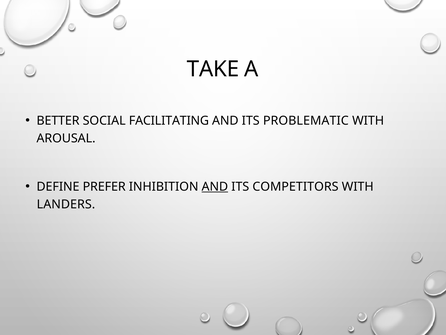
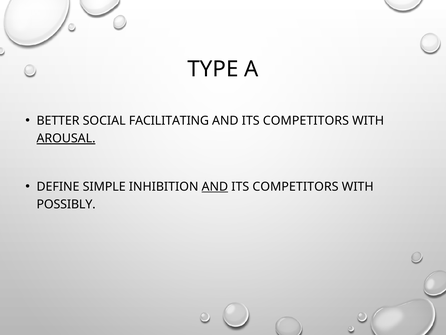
TAKE: TAKE -> TYPE
PROBLEMATIC at (306, 120): PROBLEMATIC -> COMPETITORS
AROUSAL underline: none -> present
PREFER: PREFER -> SIMPLE
LANDERS: LANDERS -> POSSIBLY
